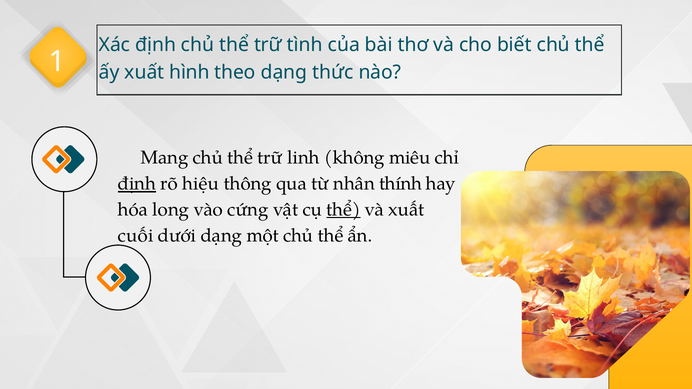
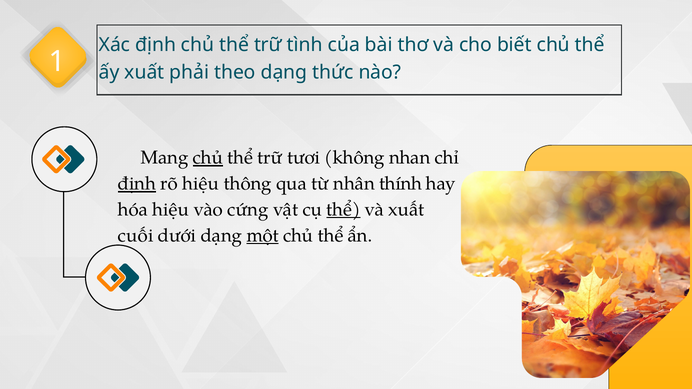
hình: hình -> phải
chủ at (208, 158) underline: none -> present
linh: linh -> tươi
miêu: miêu -> nhan
hóa long: long -> hiệu
một underline: none -> present
